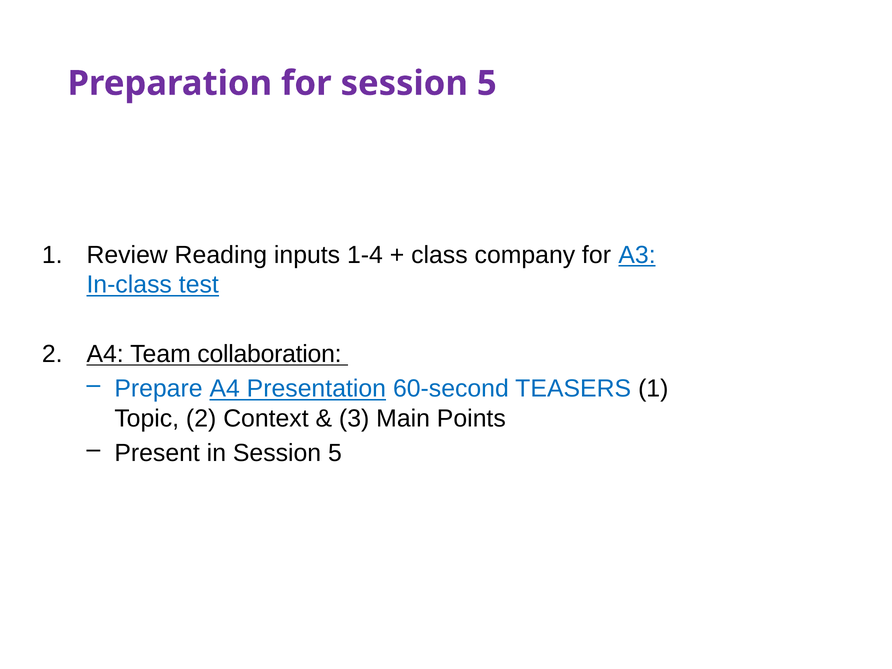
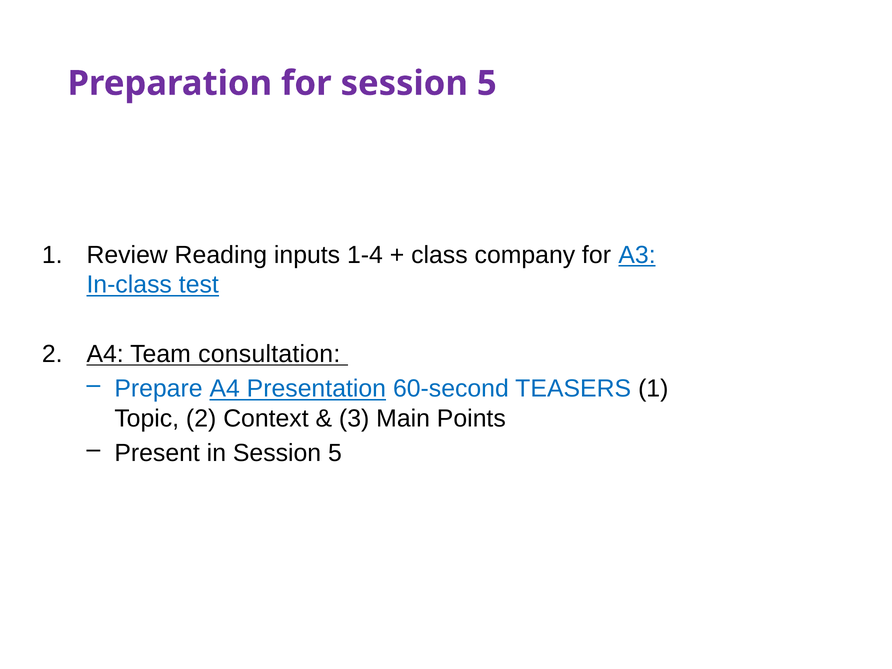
collaboration: collaboration -> consultation
